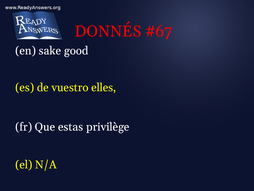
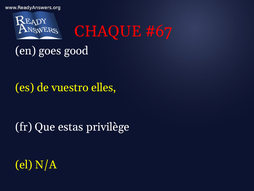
DONNÉS: DONNÉS -> CHAQUE
sake: sake -> goes
